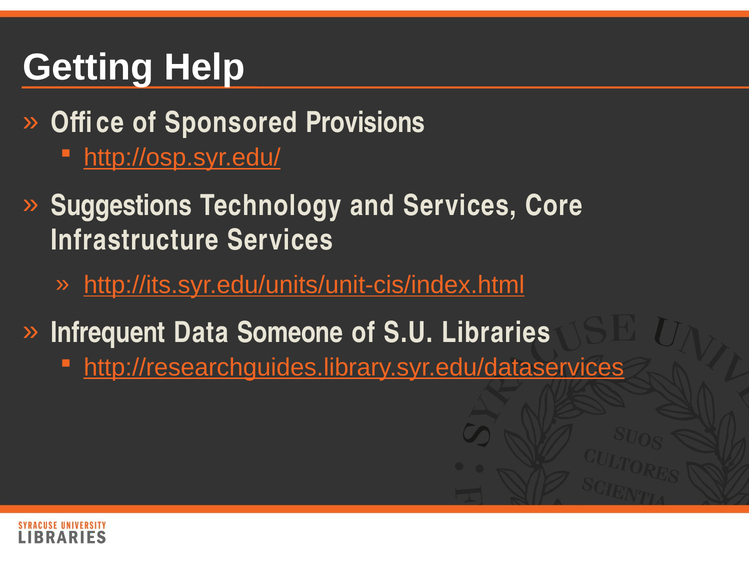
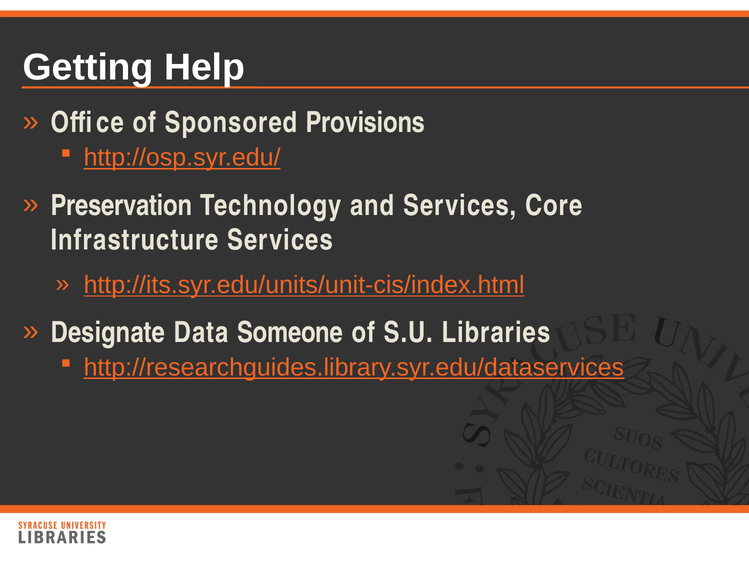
Suggestions: Suggestions -> Preservation
Infrequent: Infrequent -> Designate
